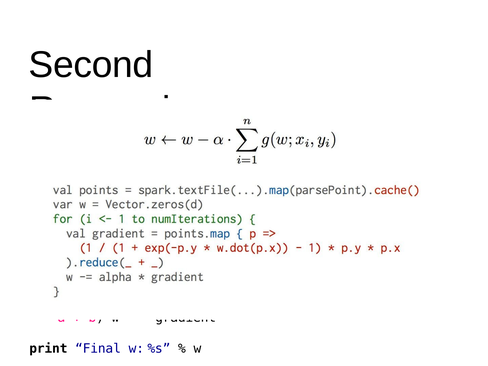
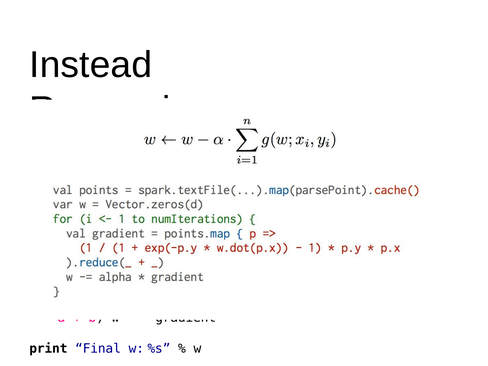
Second: Second -> Instead
